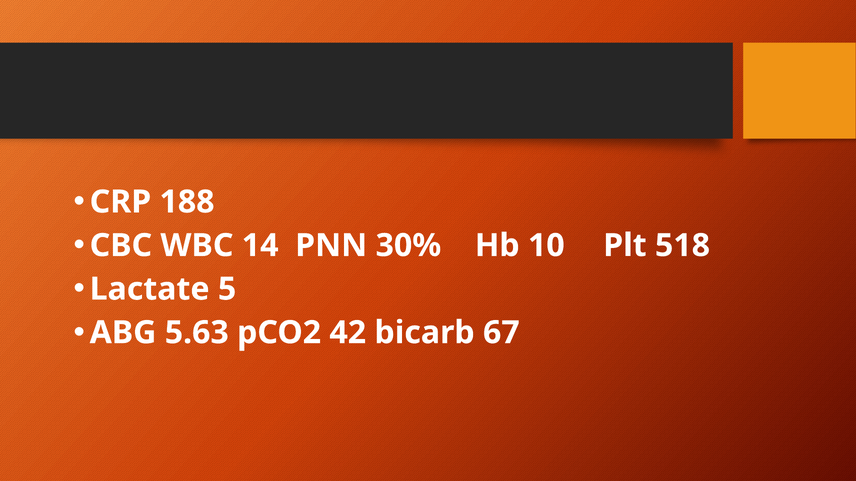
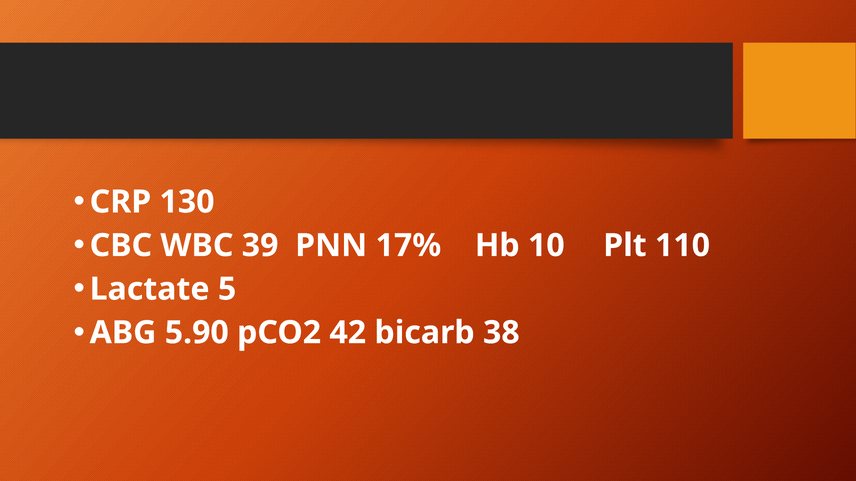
188: 188 -> 130
14: 14 -> 39
30%: 30% -> 17%
518: 518 -> 110
5.63: 5.63 -> 5.90
67: 67 -> 38
